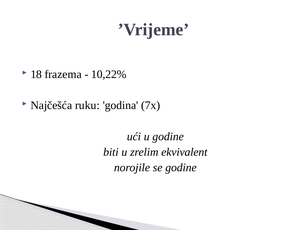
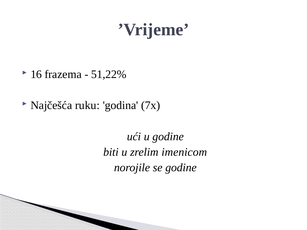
18: 18 -> 16
10,22%: 10,22% -> 51,22%
ekvivalent: ekvivalent -> imenicom
